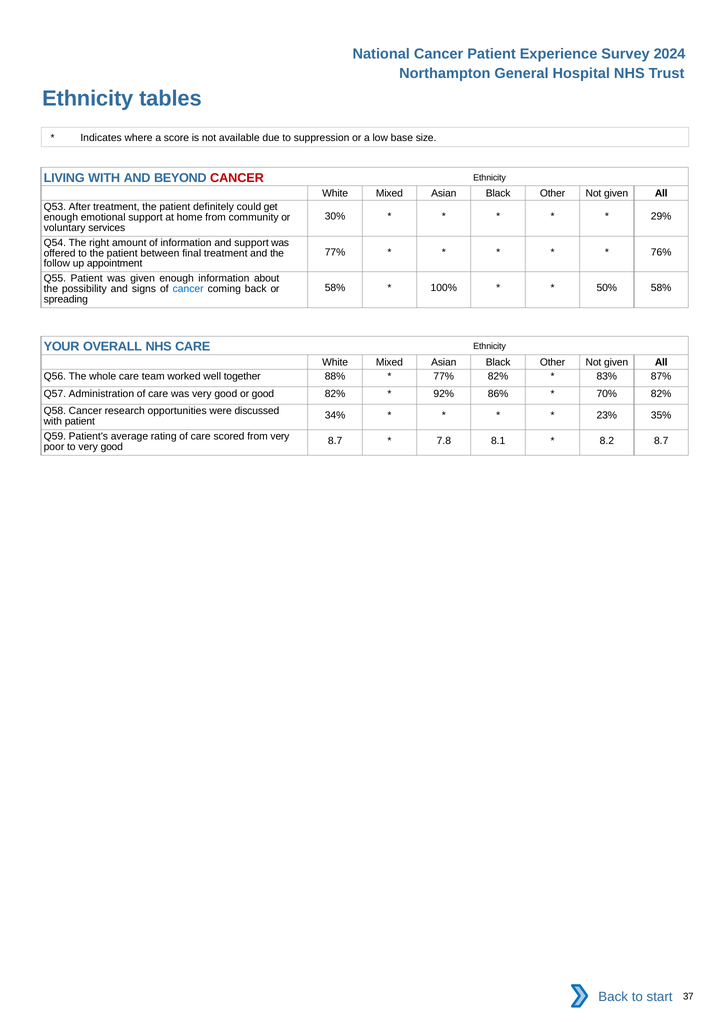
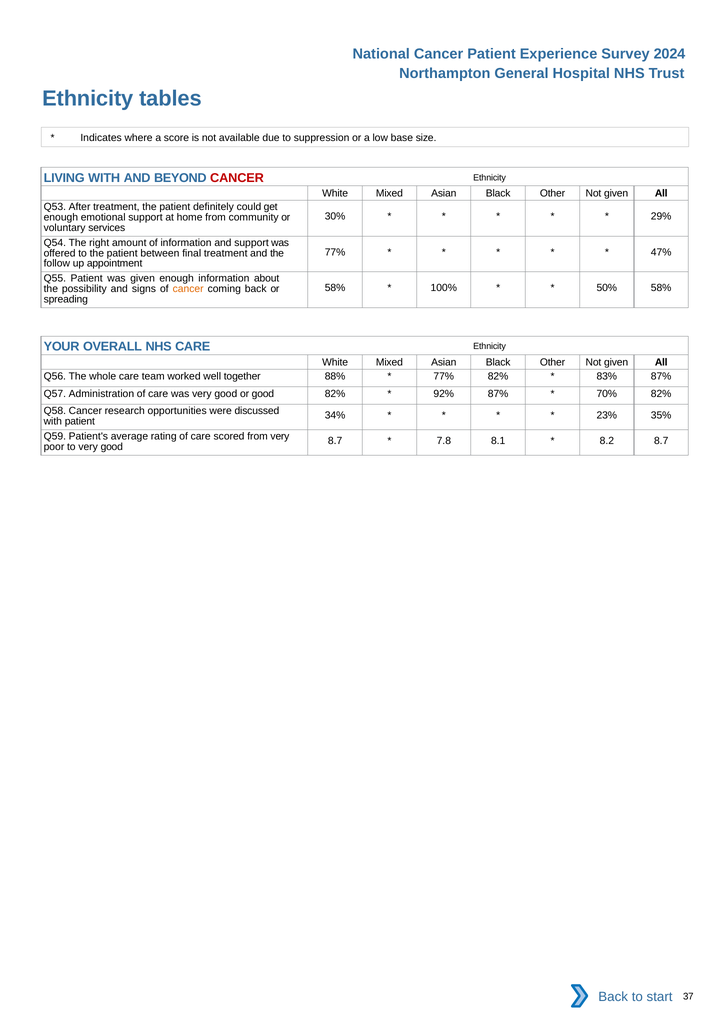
76%: 76% -> 47%
cancer at (188, 289) colour: blue -> orange
92% 86%: 86% -> 87%
